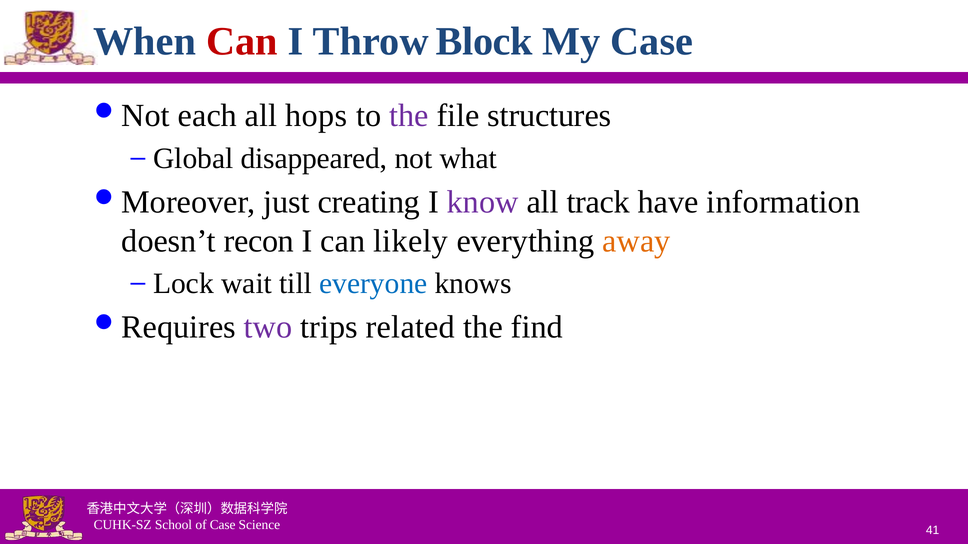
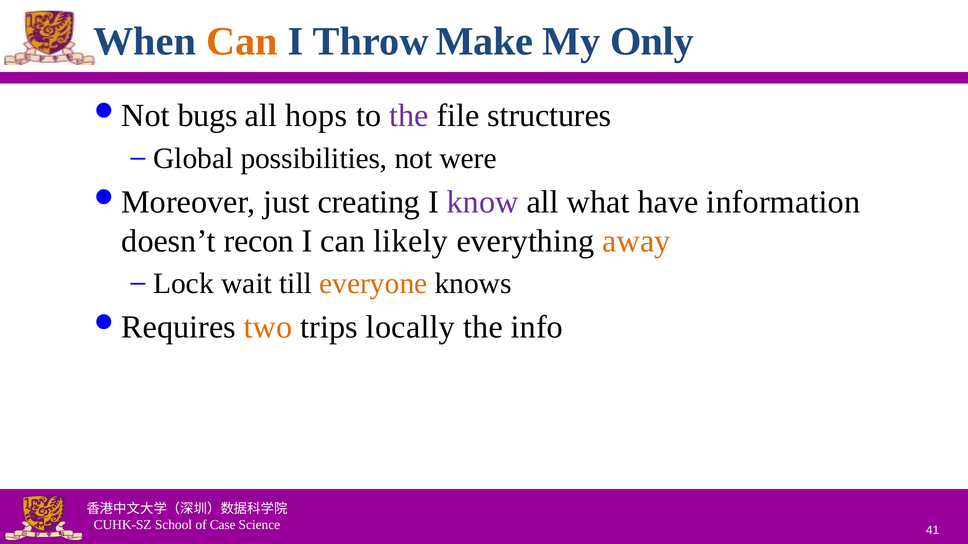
Can at (242, 42) colour: red -> orange
Block: Block -> Make
My Case: Case -> Only
each: each -> bugs
disappeared: disappeared -> possibilities
what: what -> were
track: track -> what
everyone colour: blue -> orange
two colour: purple -> orange
related: related -> locally
find: find -> info
